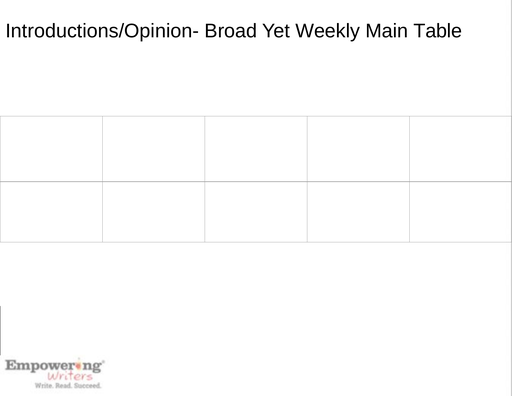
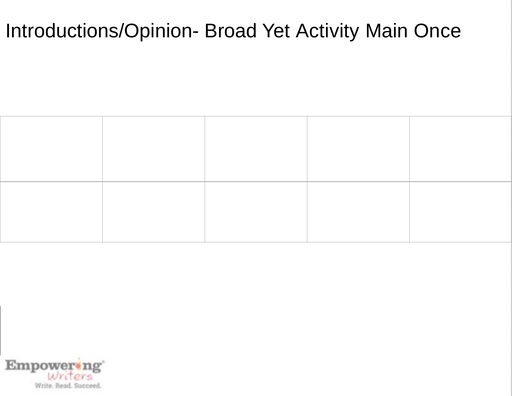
Weekly: Weekly -> Activity
Table: Table -> Once
